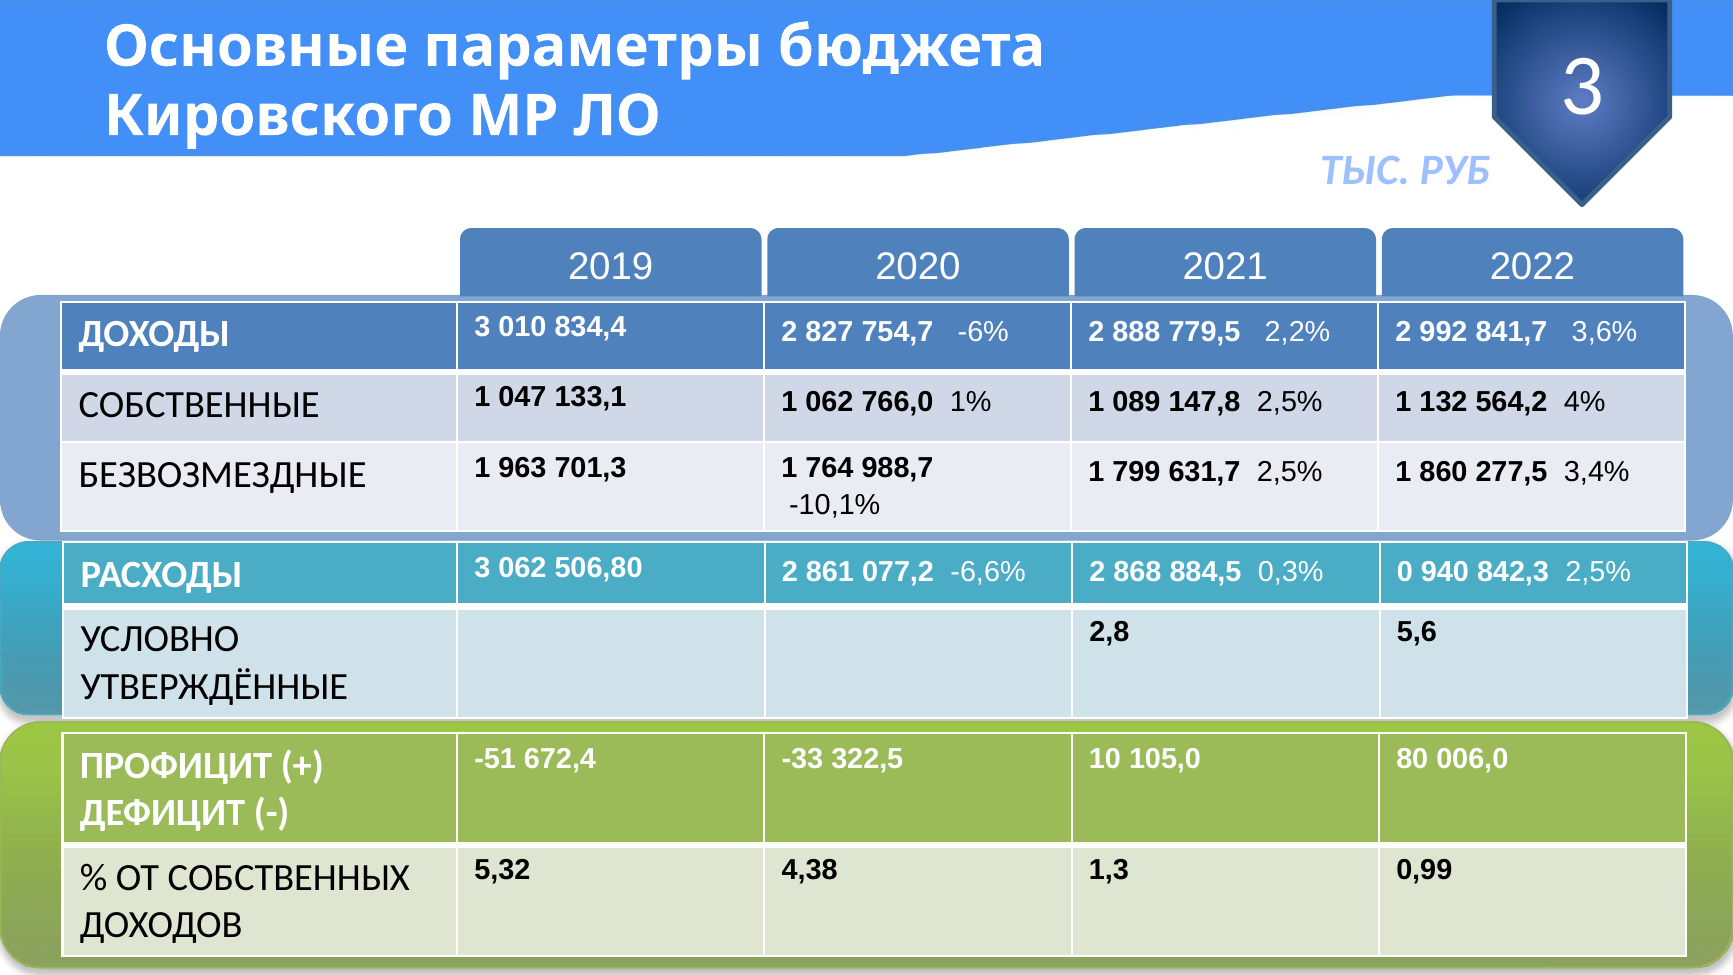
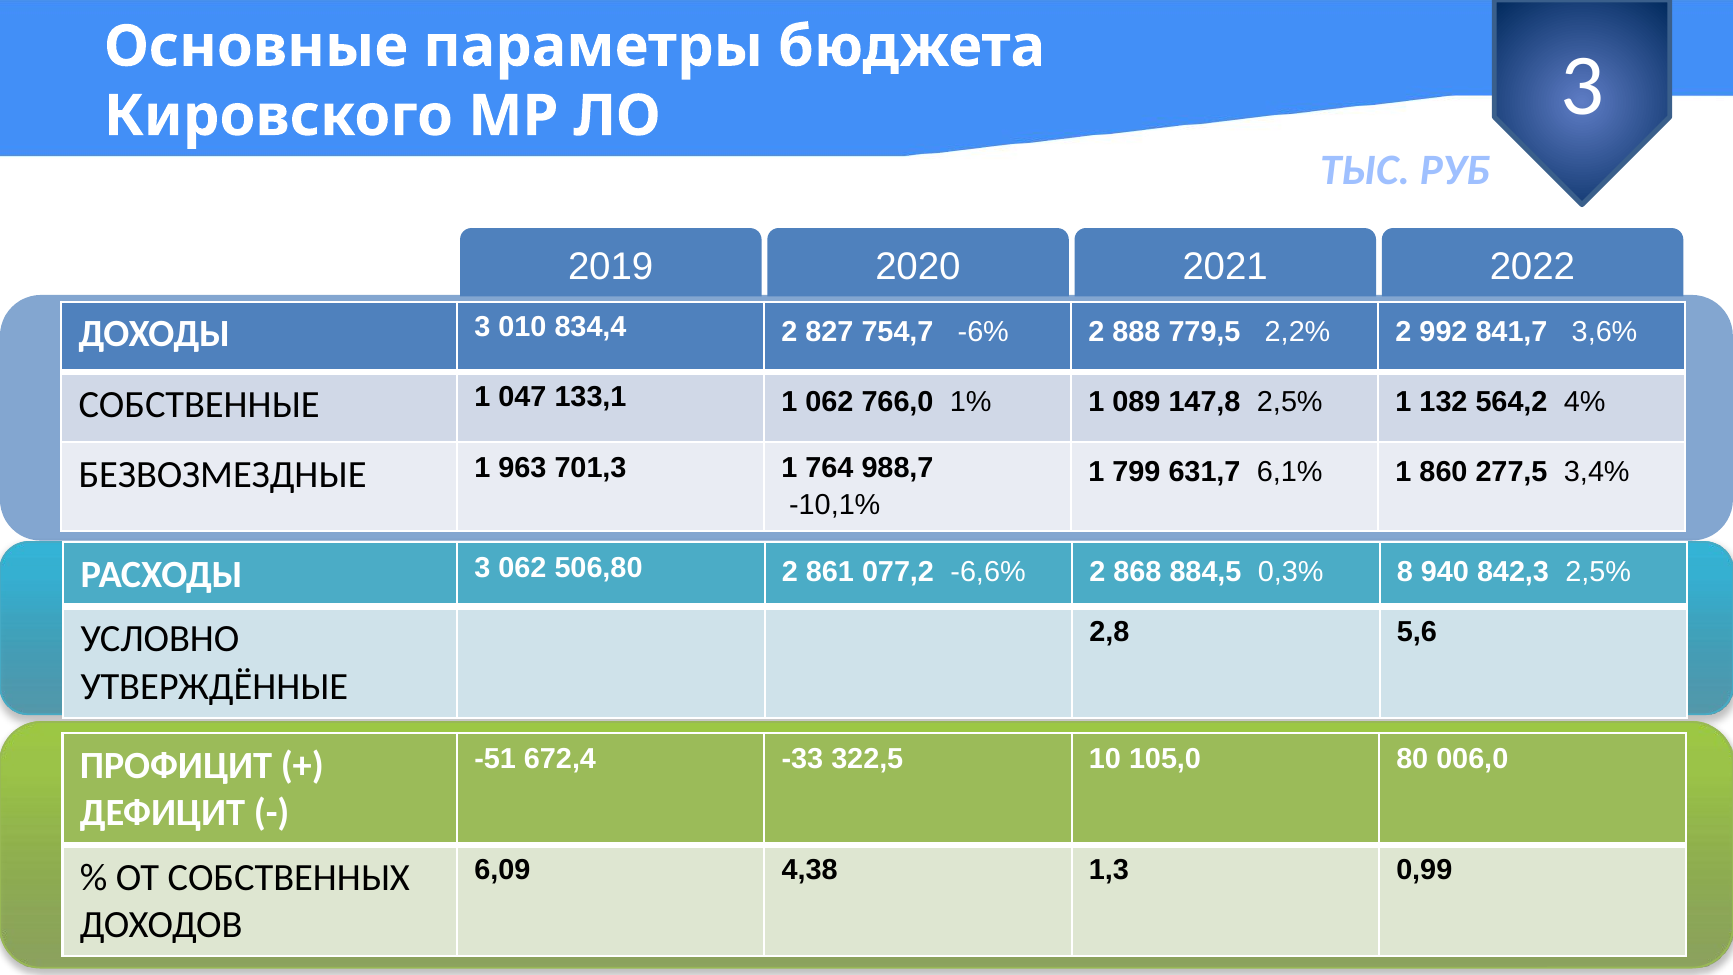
2,5% at (1290, 472): 2,5% -> 6,1%
0: 0 -> 8
5,32: 5,32 -> 6,09
